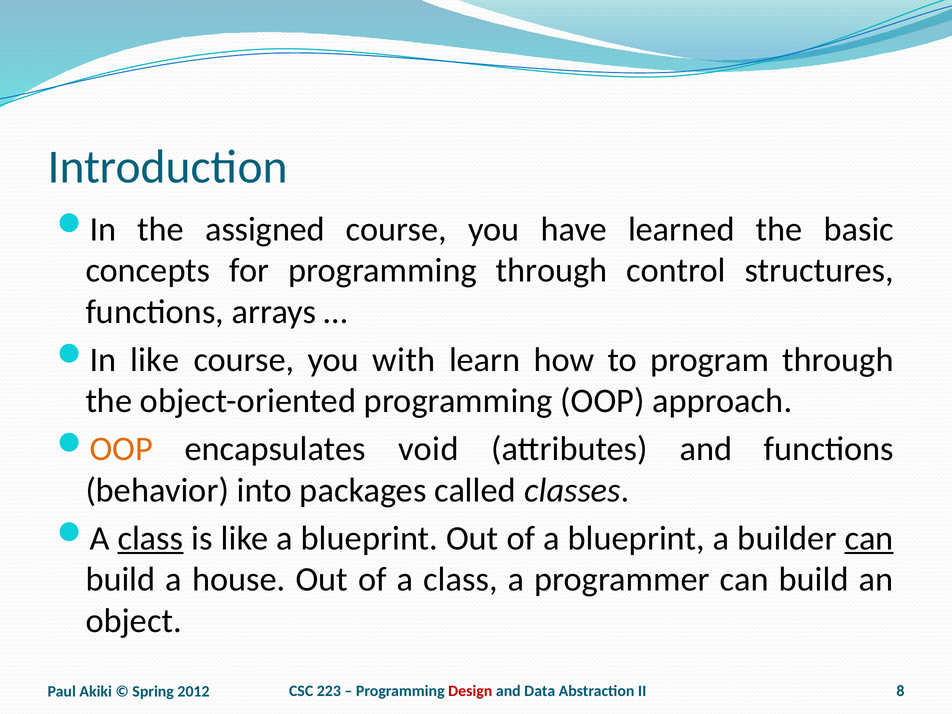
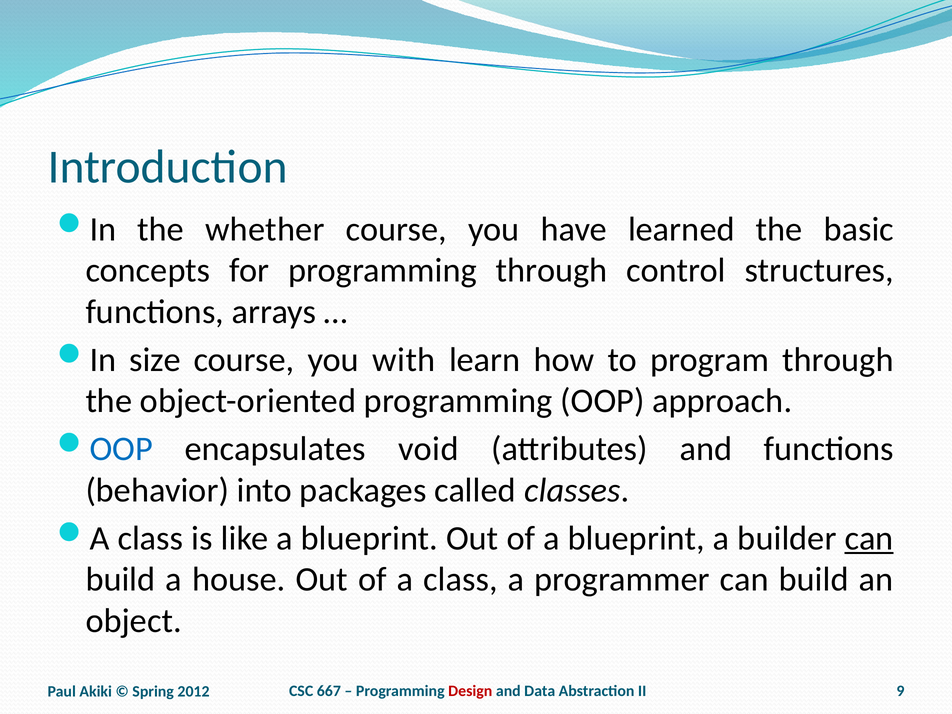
assigned: assigned -> whether
In like: like -> size
OOP at (121, 449) colour: orange -> blue
class at (150, 538) underline: present -> none
223: 223 -> 667
8: 8 -> 9
